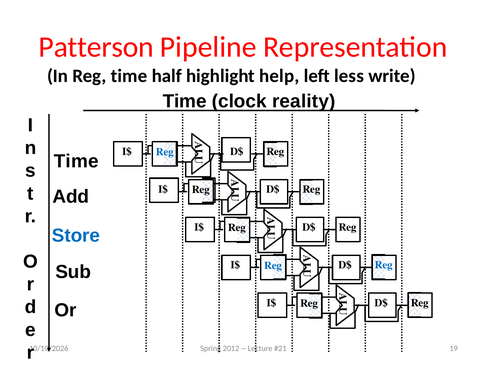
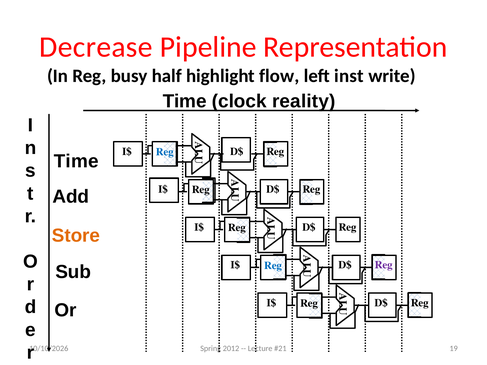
Patterson: Patterson -> Decrease
Reg time: time -> busy
help: help -> flow
less: less -> inst
Store colour: blue -> orange
Reg at (384, 265) colour: blue -> purple
